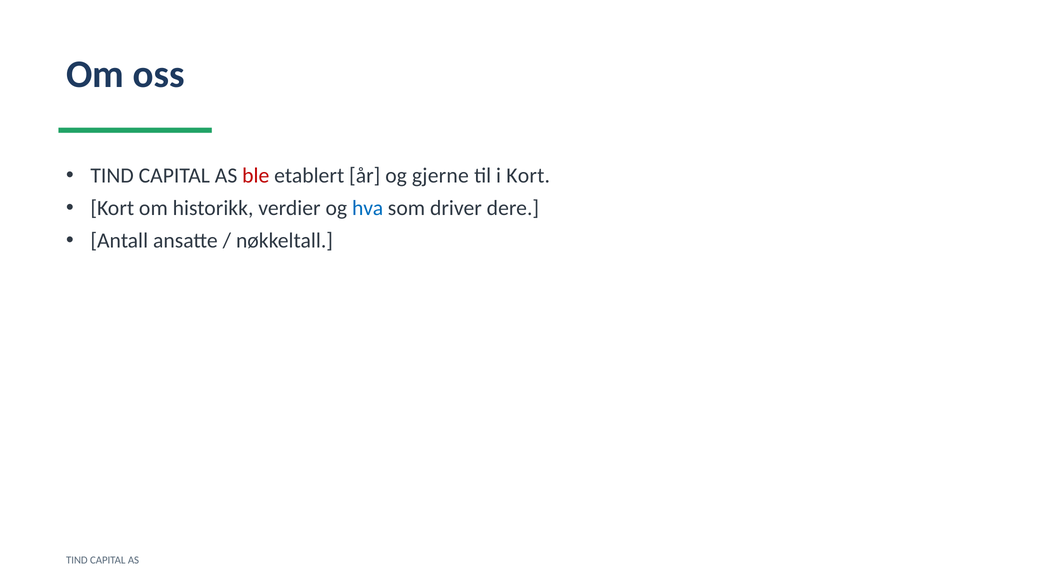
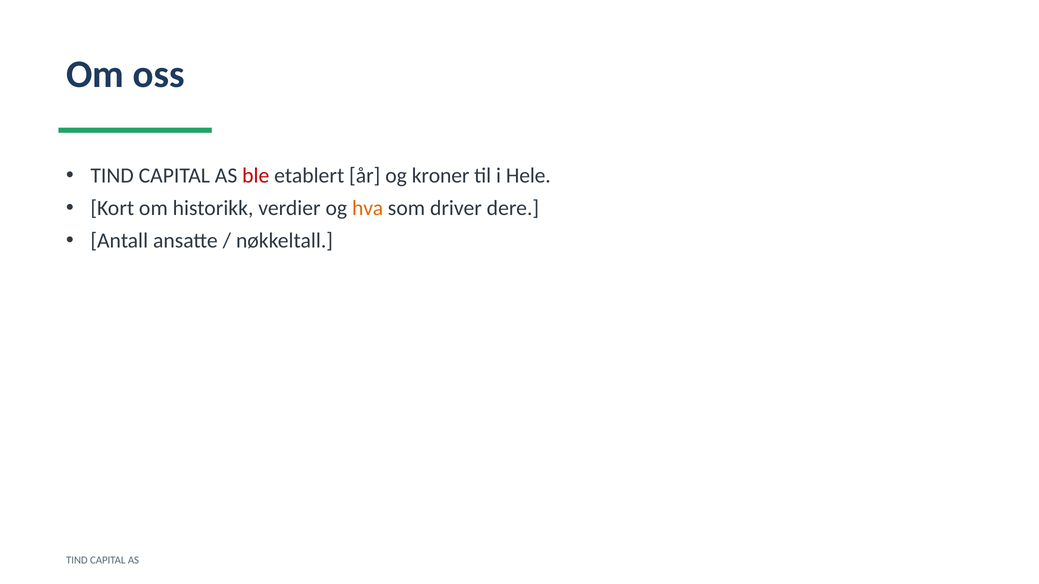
gjerne: gjerne -> kroner
i Kort: Kort -> Hele
hva colour: blue -> orange
